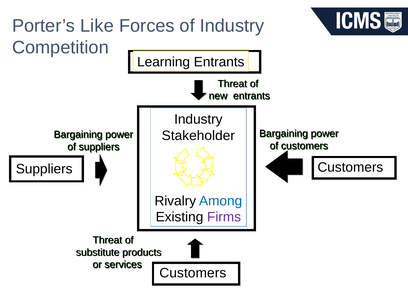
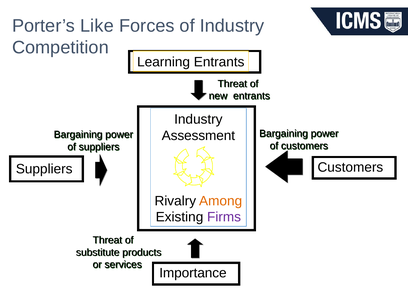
Stakeholder: Stakeholder -> Assessment
Among colour: blue -> orange
Customers at (193, 273): Customers -> Importance
